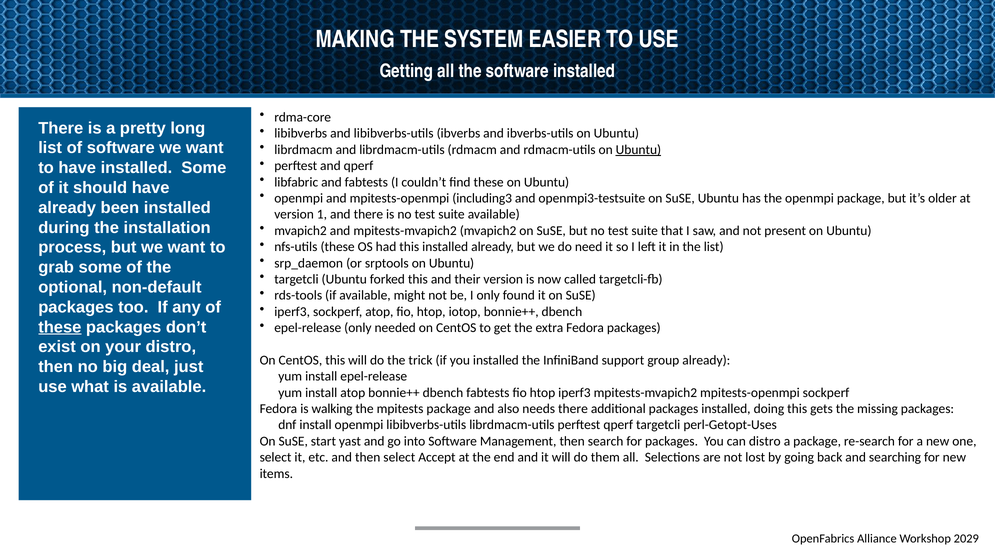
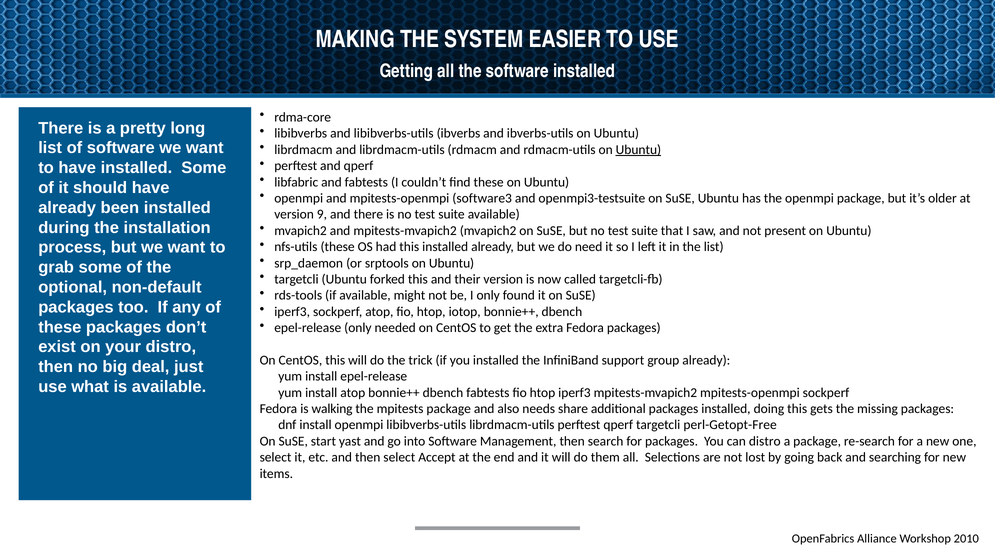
including3: including3 -> software3
1: 1 -> 9
these at (60, 327) underline: present -> none
needs there: there -> share
perl-Getopt-Uses: perl-Getopt-Uses -> perl-Getopt-Free
2029: 2029 -> 2010
